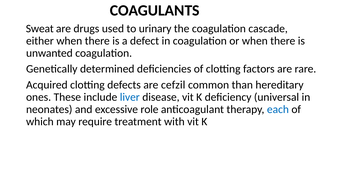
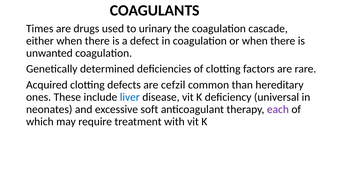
Sweat: Sweat -> Times
role: role -> soft
each colour: blue -> purple
